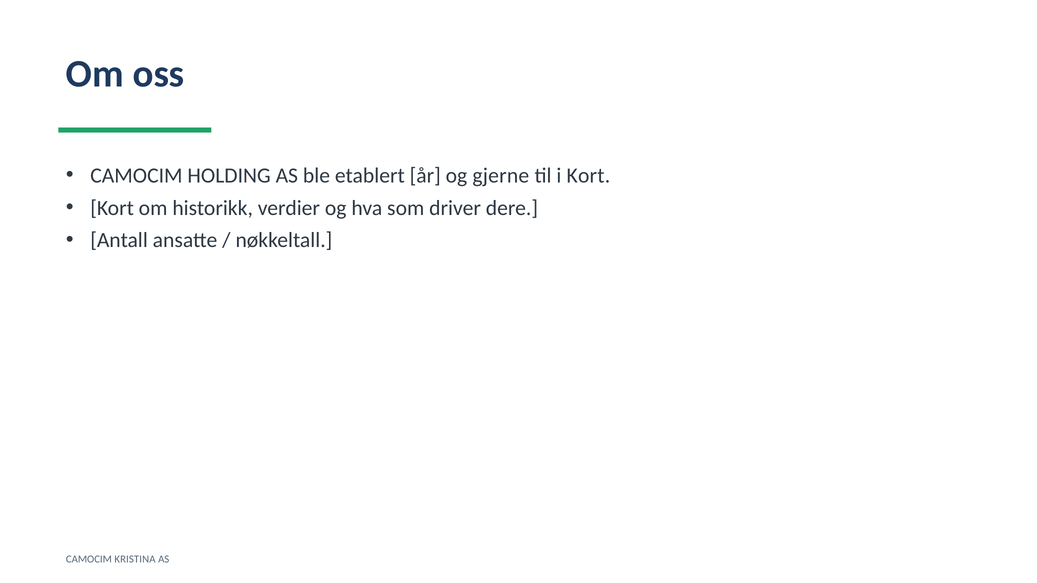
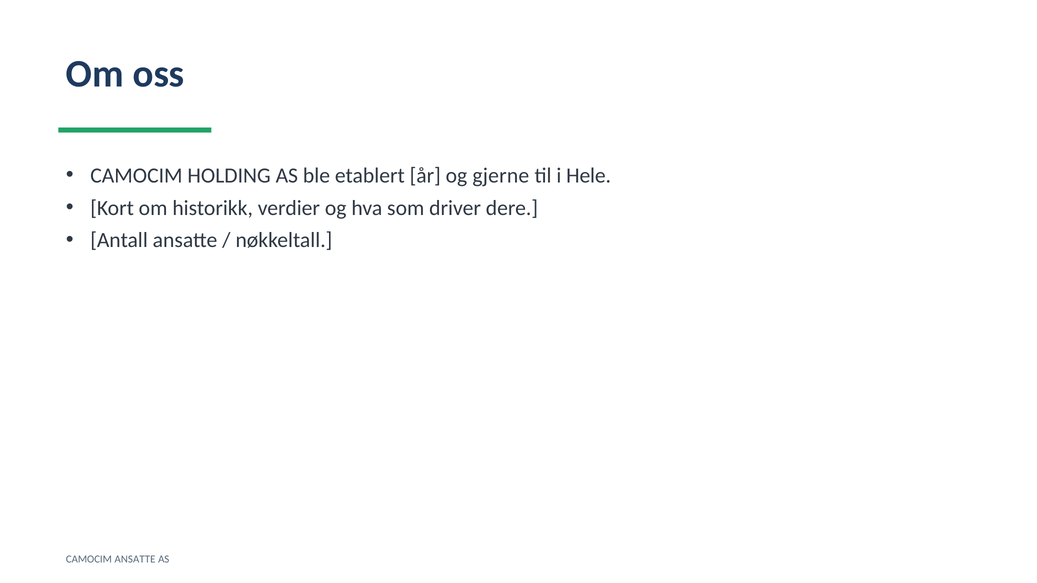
i Kort: Kort -> Hele
CAMOCIM KRISTINA: KRISTINA -> ANSATTE
